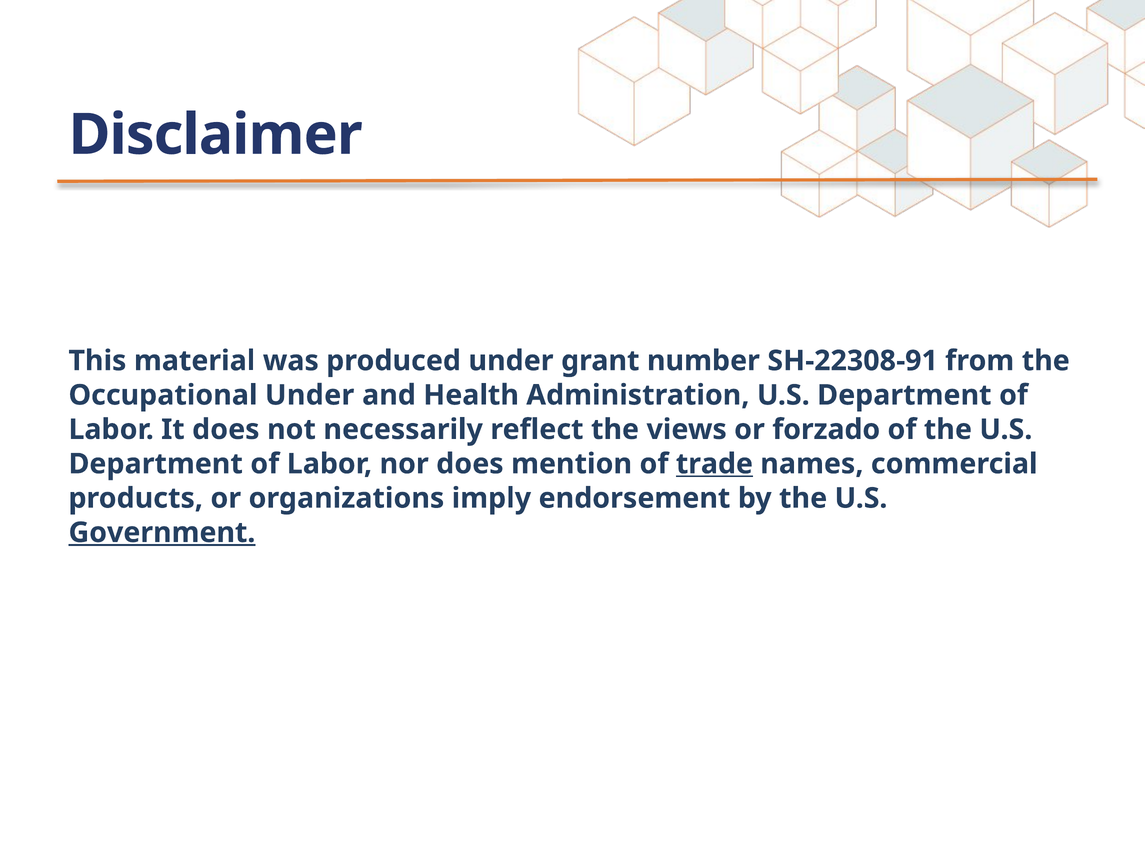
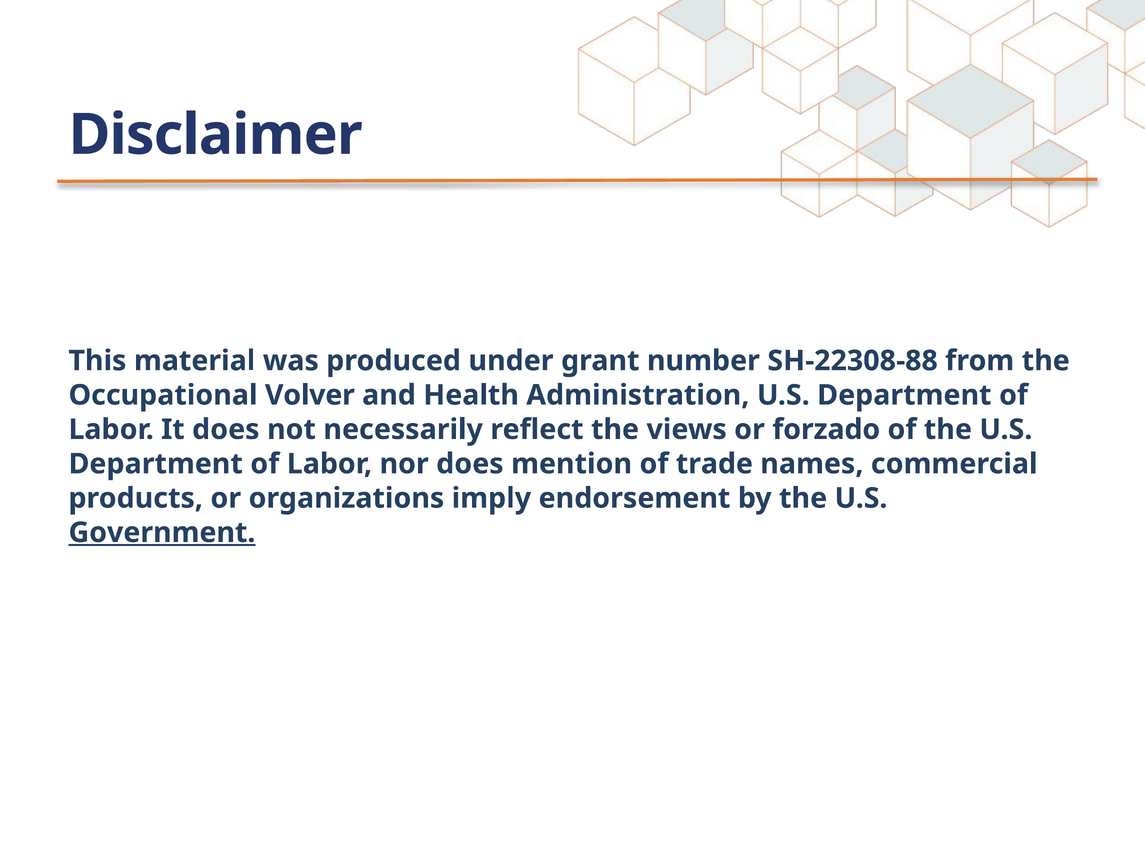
SH-22308-91: SH-22308-91 -> SH-22308-88
Occupational Under: Under -> Volver
trade underline: present -> none
